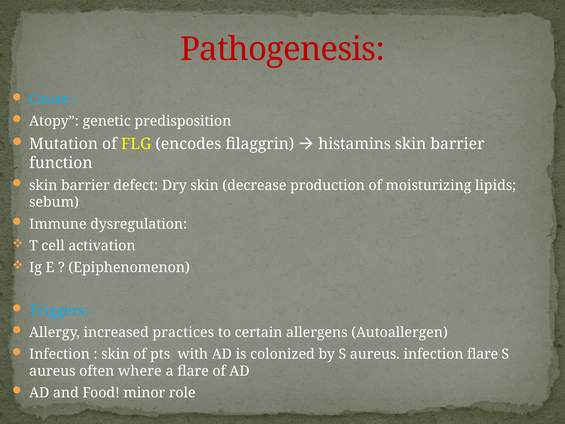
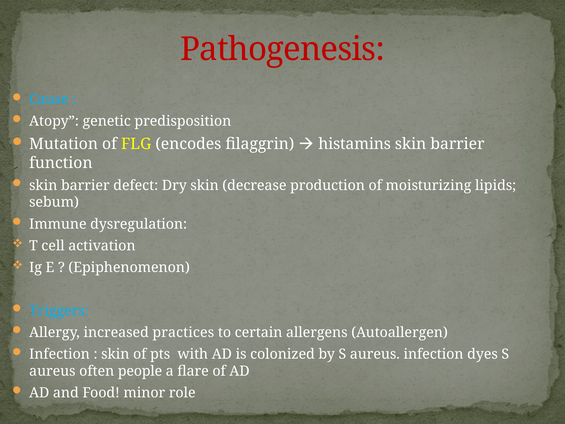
infection flare: flare -> dyes
where: where -> people
